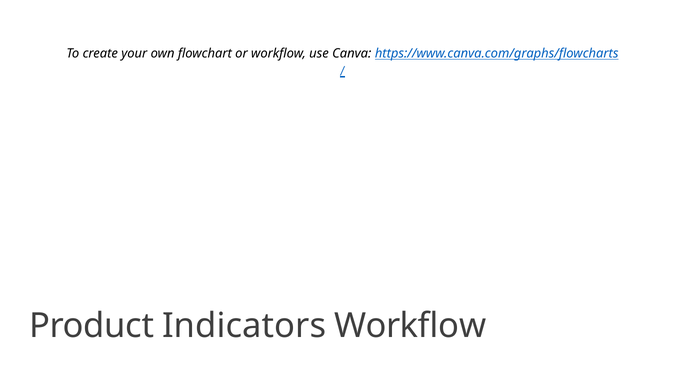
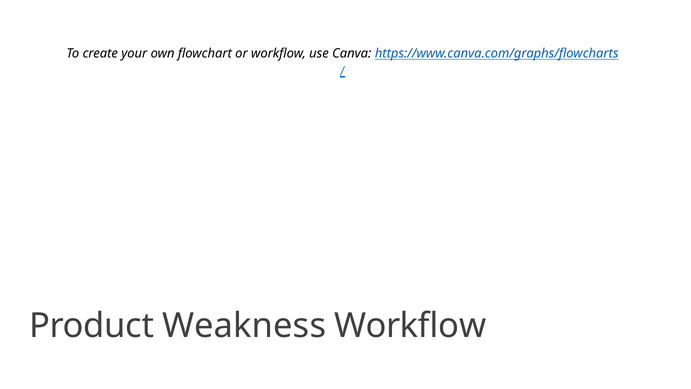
Indicators: Indicators -> Weakness
